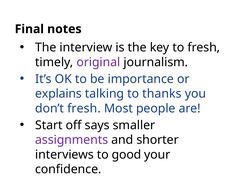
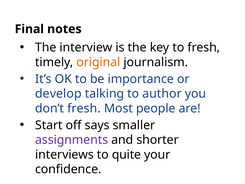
original colour: purple -> orange
explains: explains -> develop
thanks: thanks -> author
good: good -> quite
